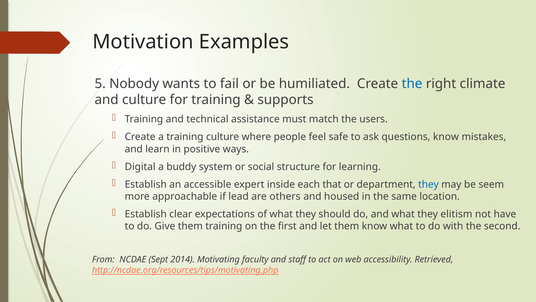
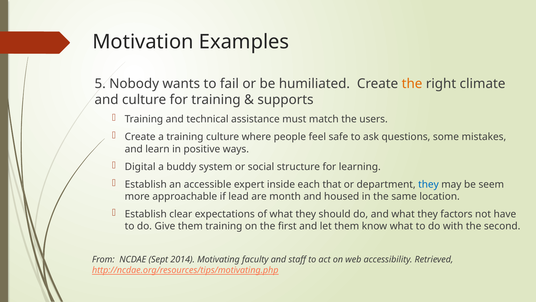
the at (412, 84) colour: blue -> orange
questions know: know -> some
others: others -> month
elitism: elitism -> factors
